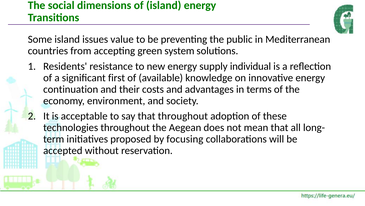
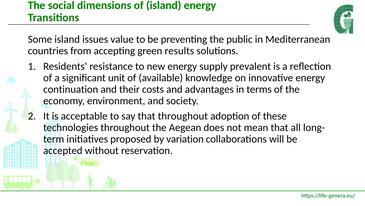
system: system -> results
individual: individual -> prevalent
first: first -> unit
focusing: focusing -> variation
